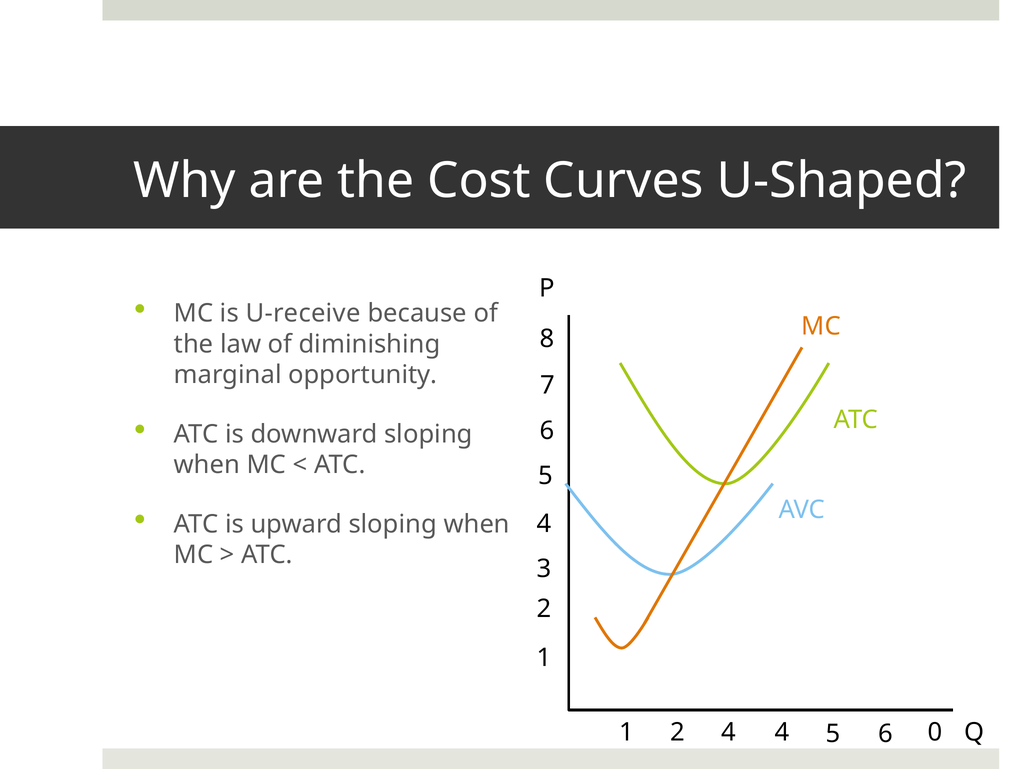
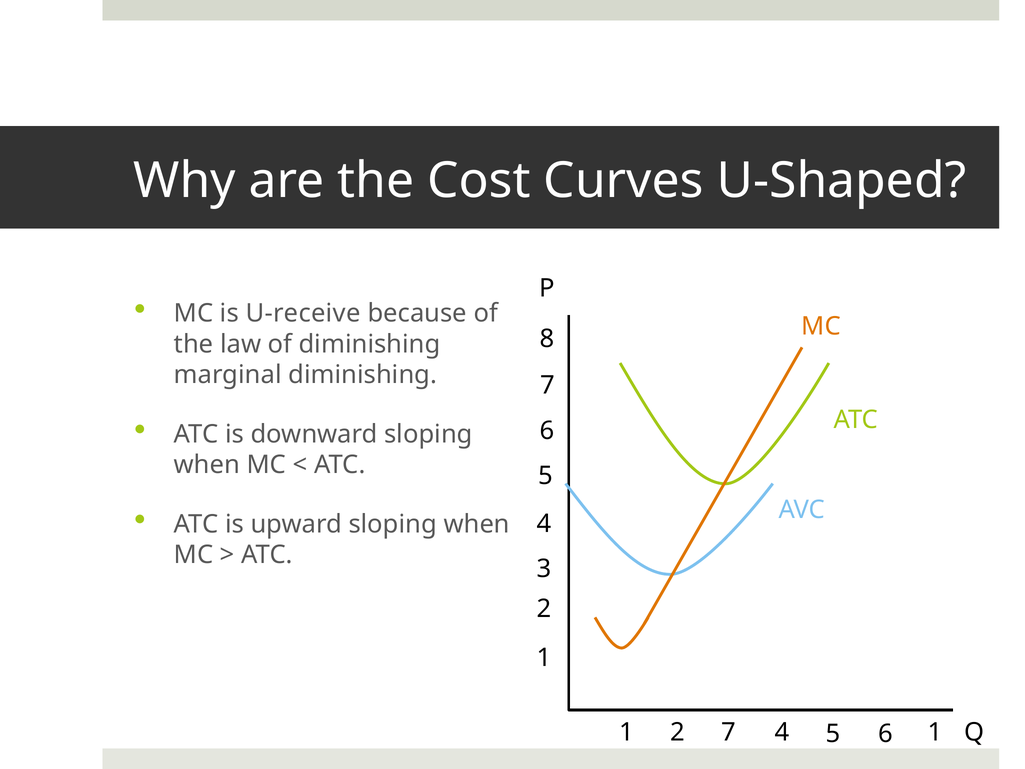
marginal opportunity: opportunity -> diminishing
2 4: 4 -> 7
4 0: 0 -> 1
